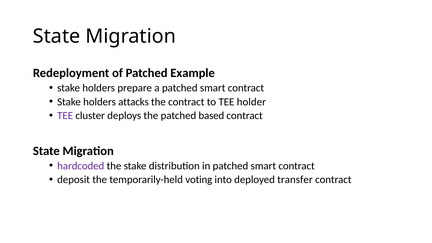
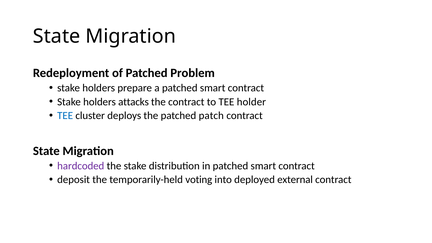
Example: Example -> Problem
TEE at (65, 116) colour: purple -> blue
based: based -> patch
transfer: transfer -> external
